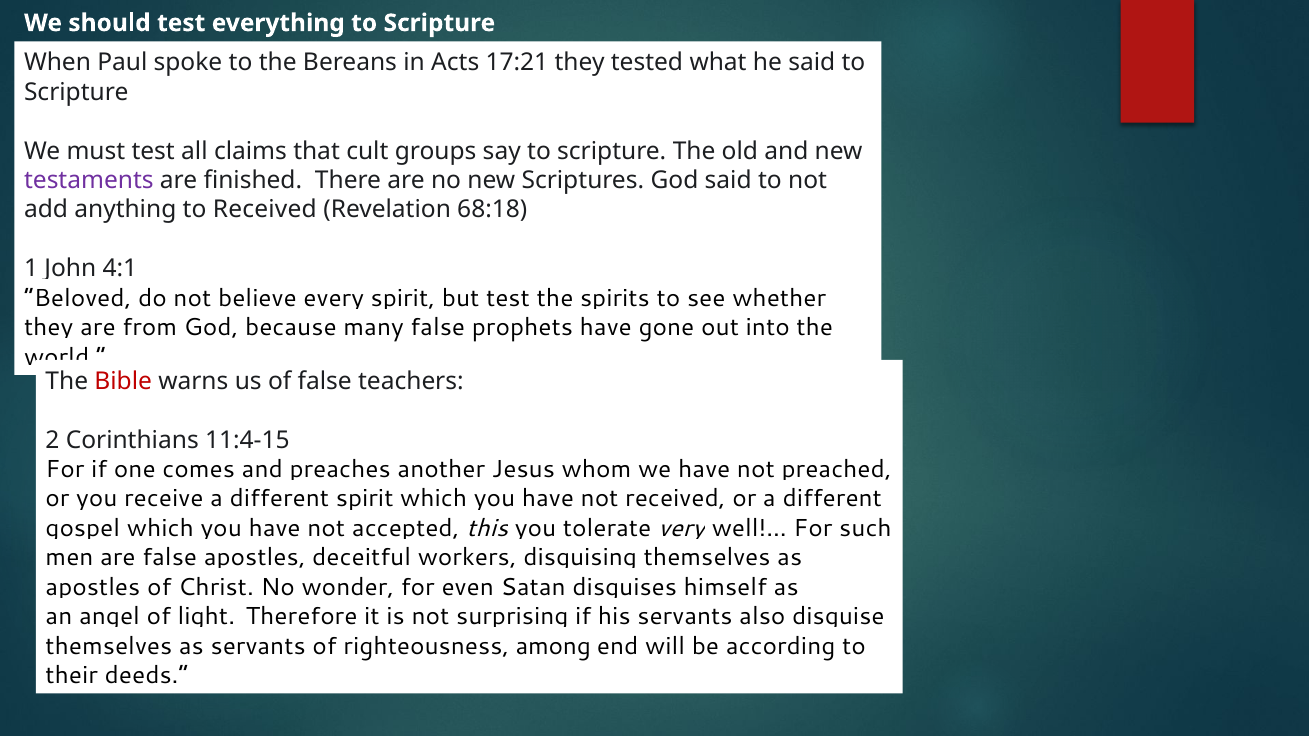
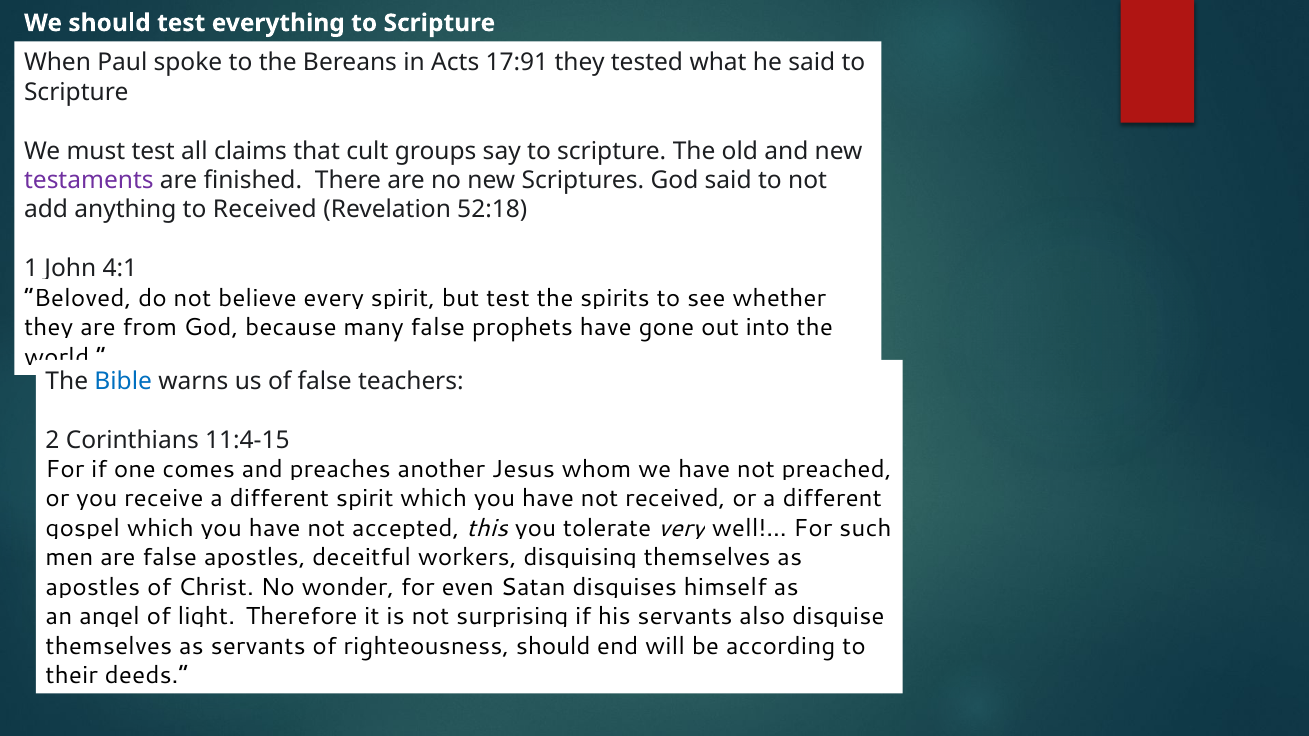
17:21: 17:21 -> 17:91
68:18: 68:18 -> 52:18
Bible colour: red -> blue
righteousness among: among -> should
